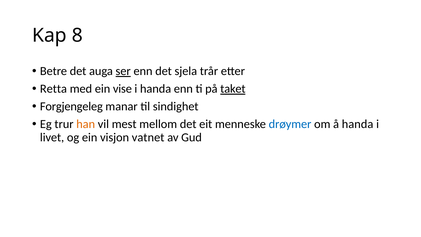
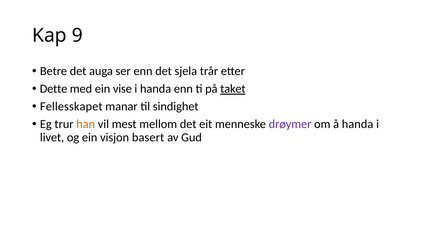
8: 8 -> 9
ser underline: present -> none
Retta: Retta -> Dette
Forgjengeleg: Forgjengeleg -> Fellesskapet
drøymer colour: blue -> purple
vatnet: vatnet -> basert
